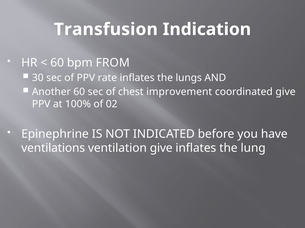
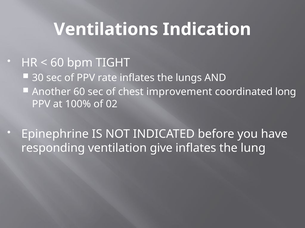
Transfusion: Transfusion -> Ventilations
FROM: FROM -> TIGHT
coordinated give: give -> long
ventilations: ventilations -> responding
